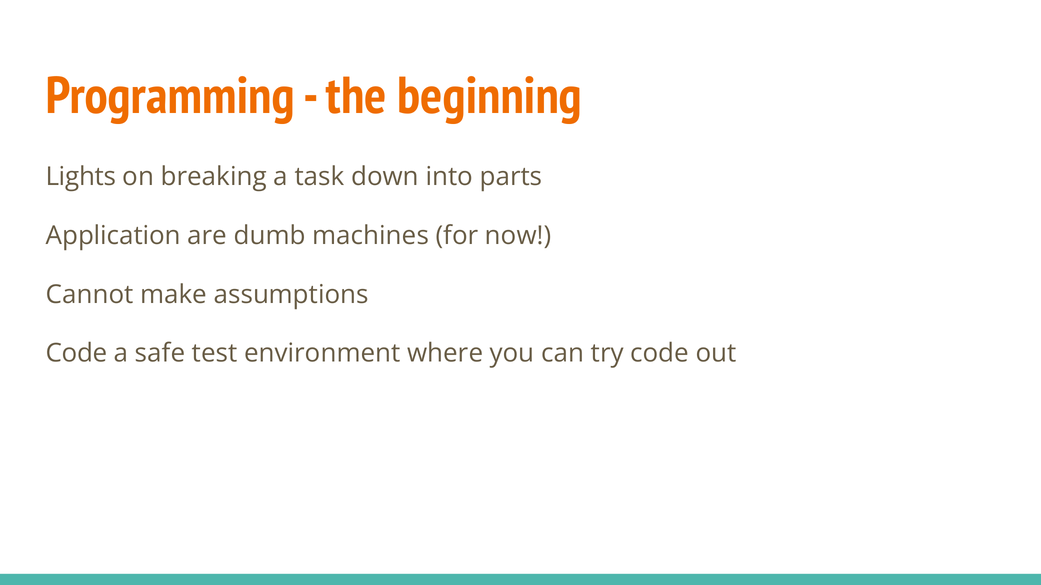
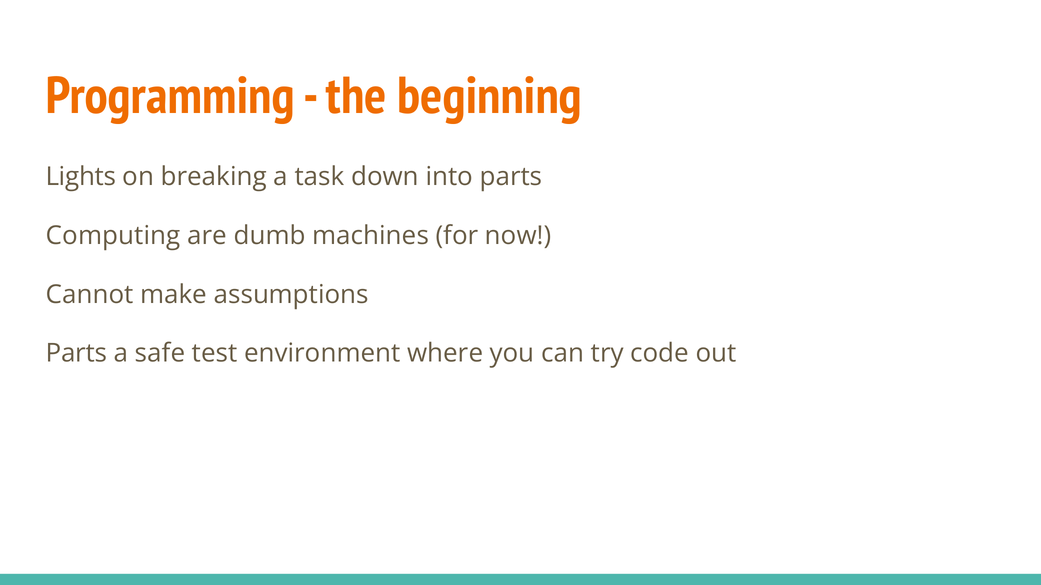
Application: Application -> Computing
Code at (77, 354): Code -> Parts
